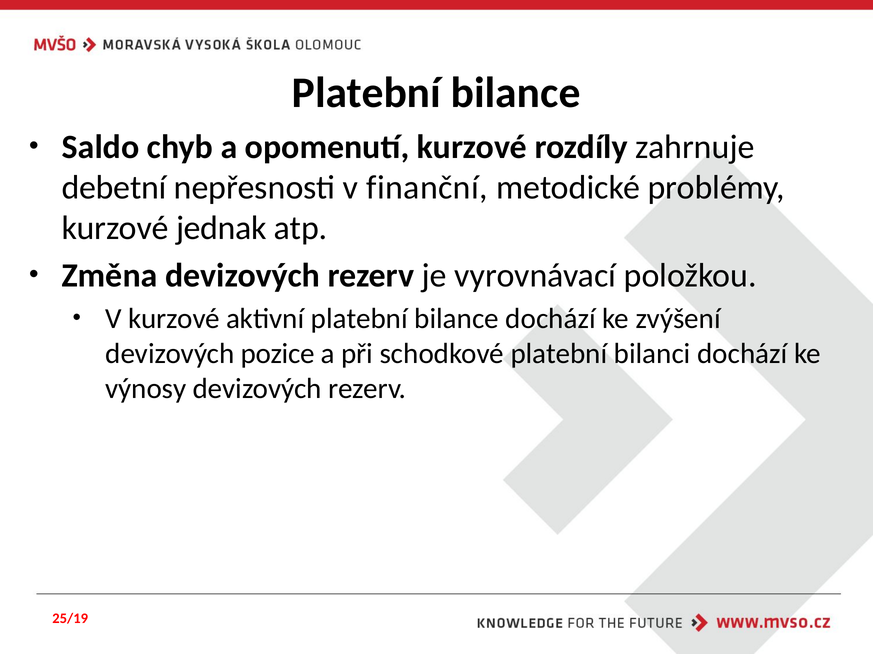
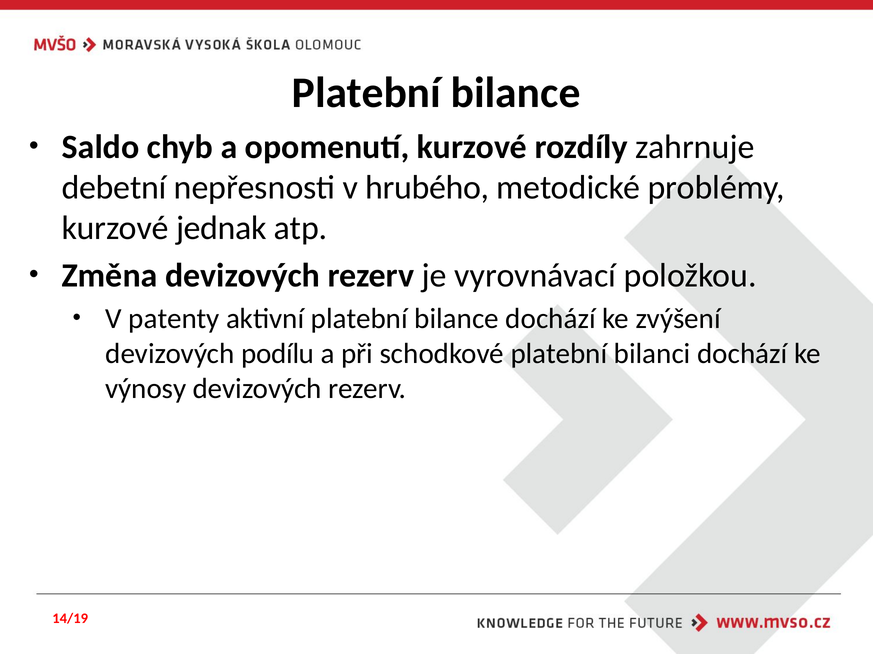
finanční: finanční -> hrubého
V kurzové: kurzové -> patenty
pozice: pozice -> podílu
25/19: 25/19 -> 14/19
